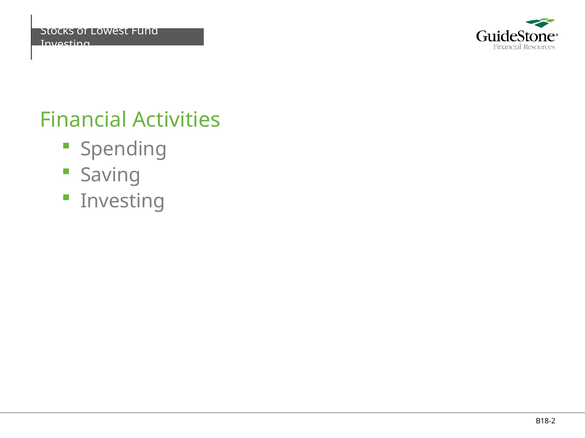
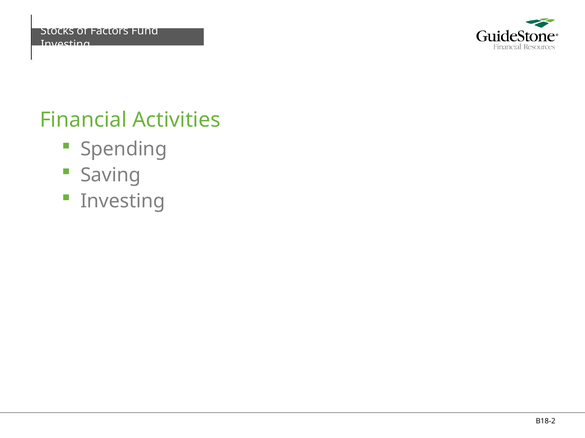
Lowest: Lowest -> Factors
